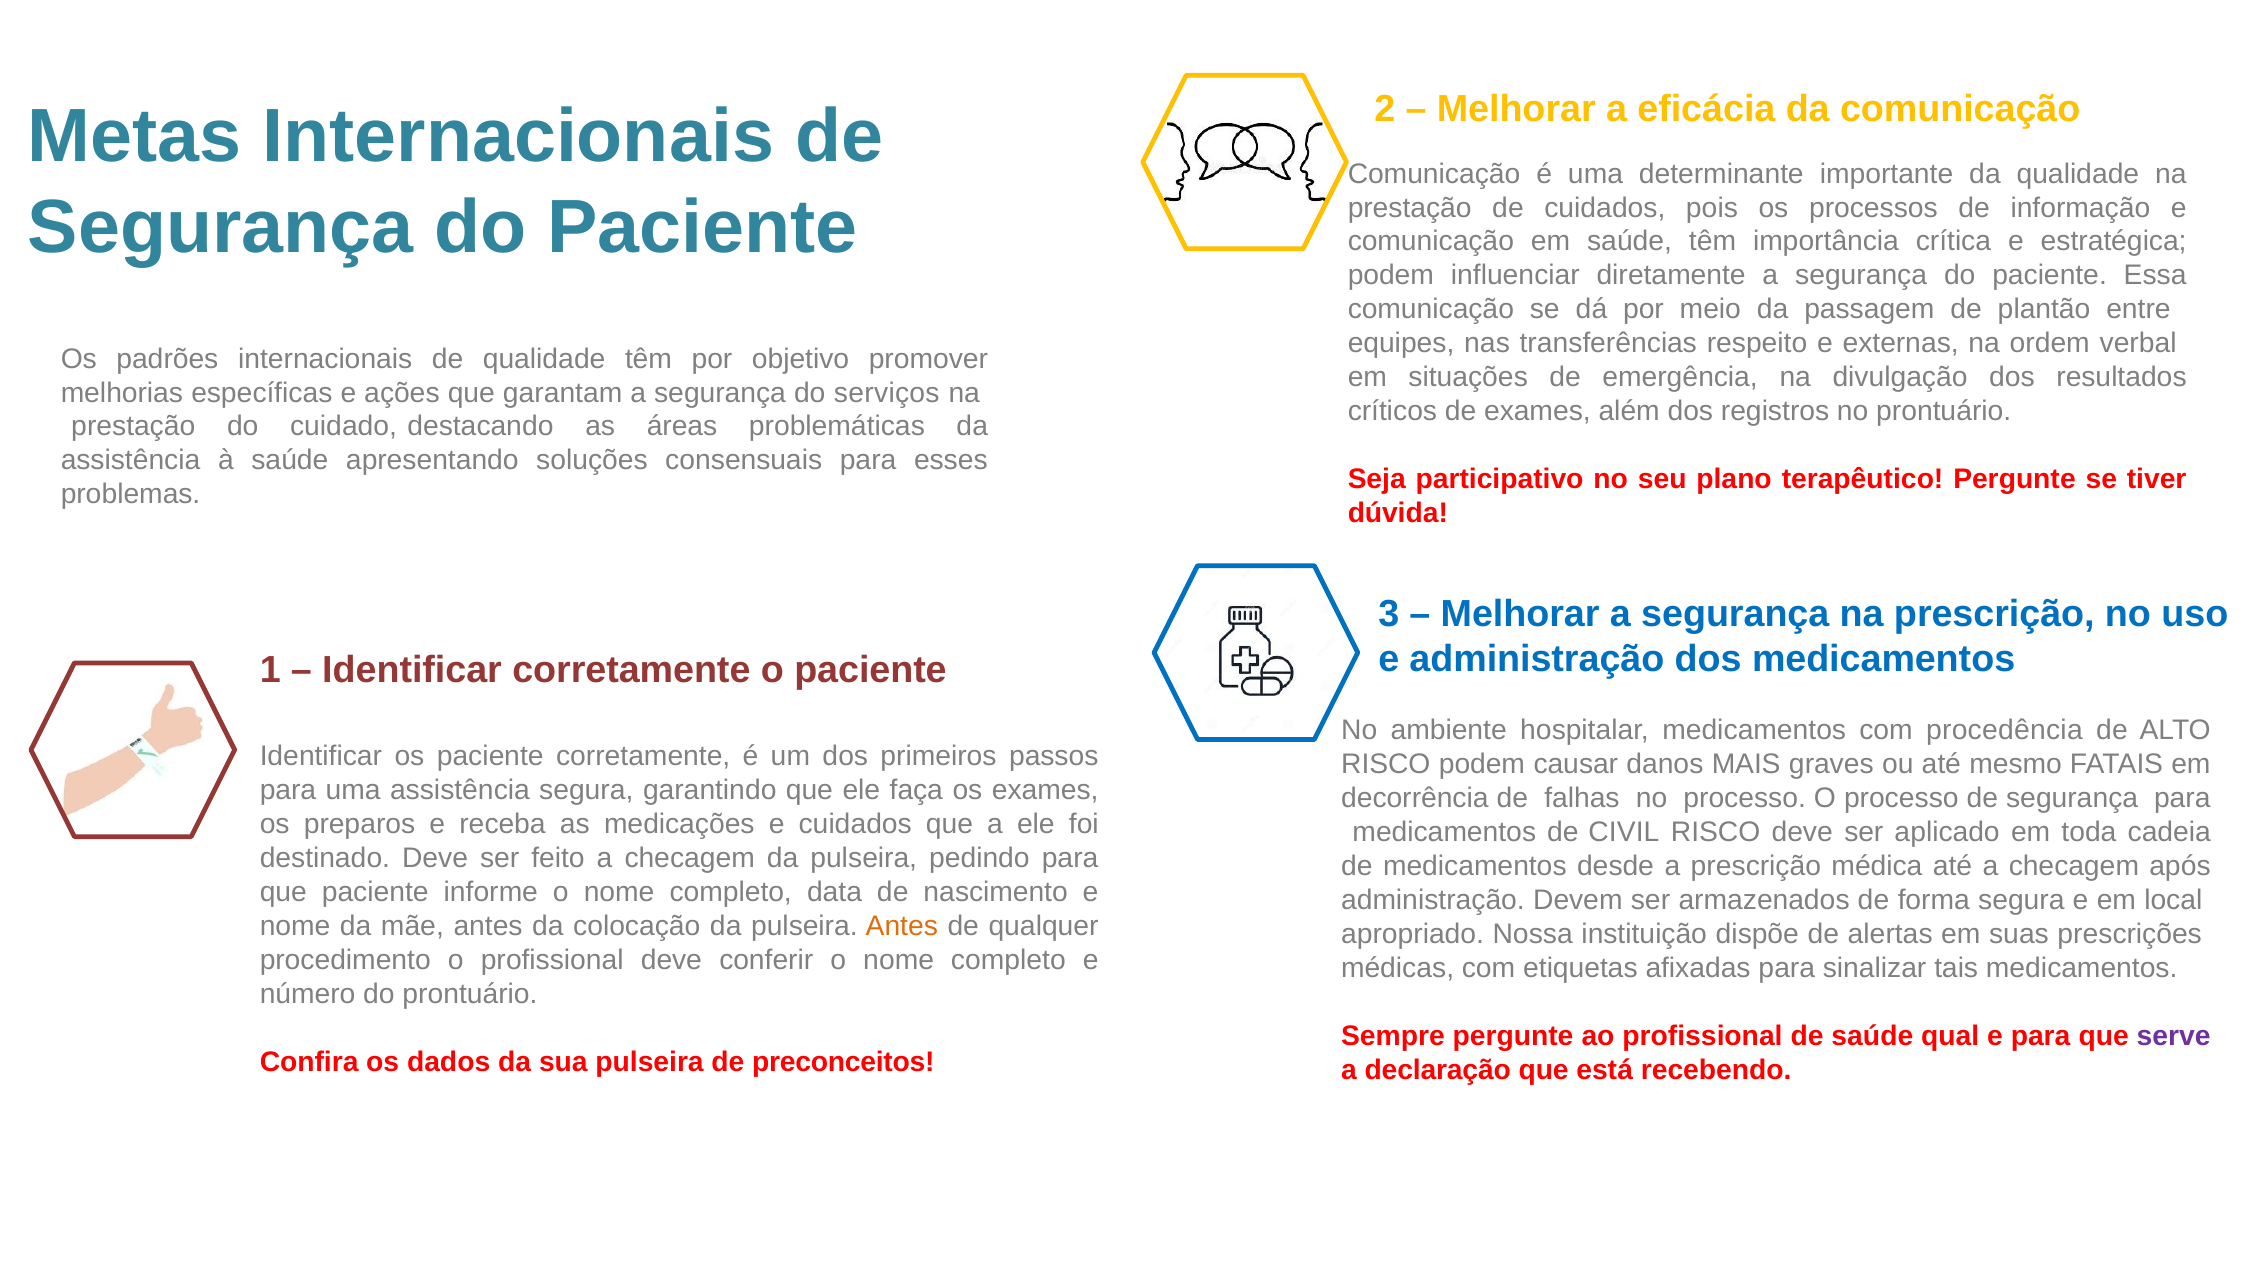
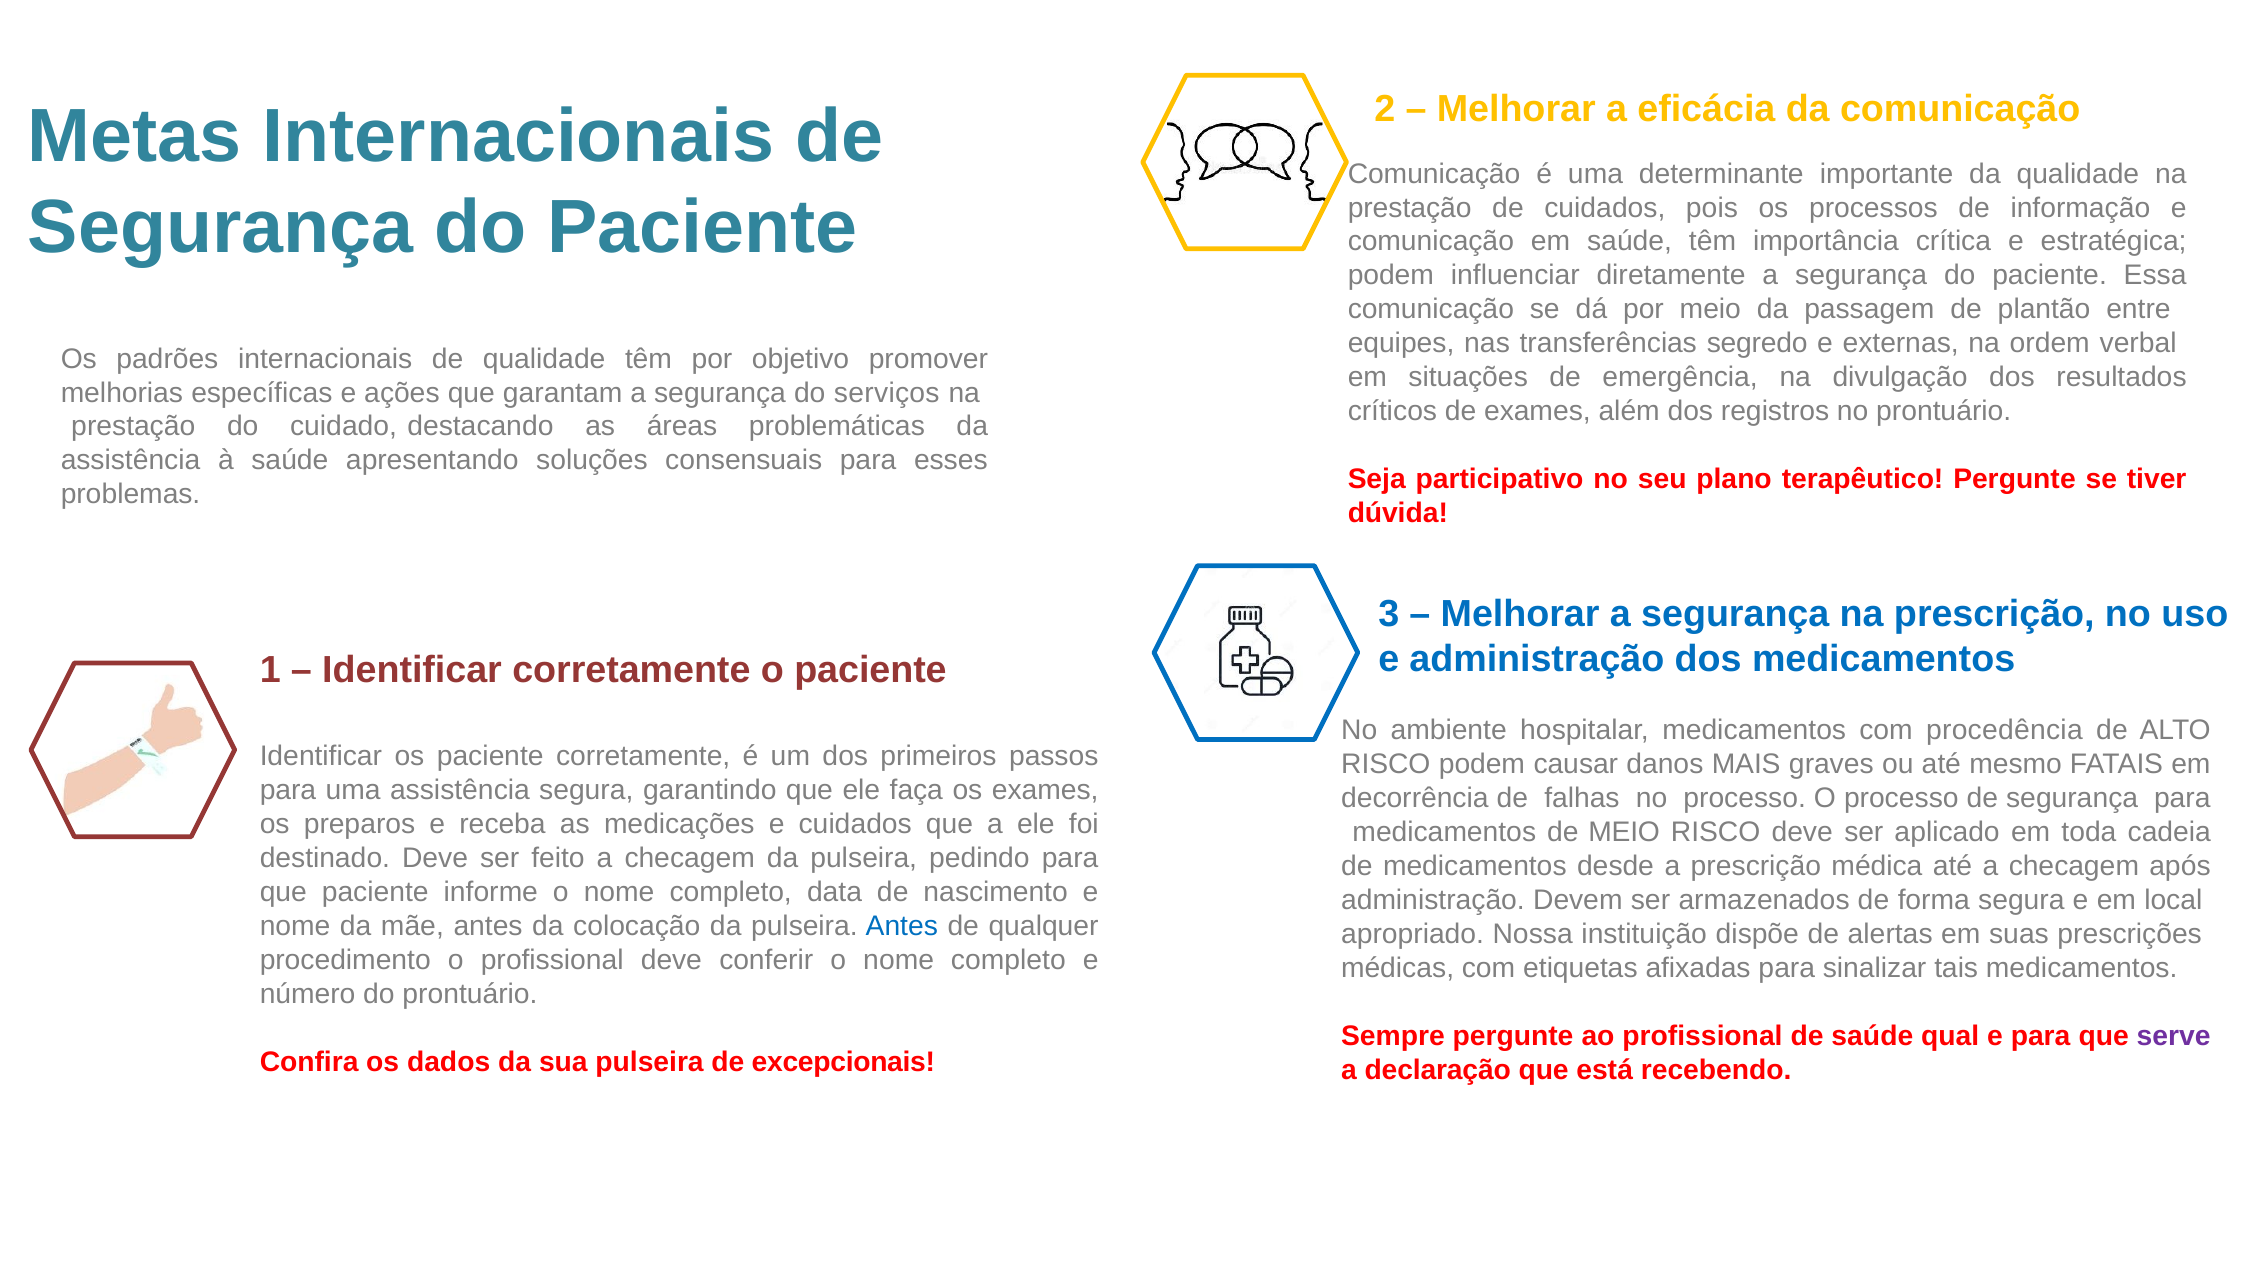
respeito: respeito -> segredo
de CIVIL: CIVIL -> MEIO
Antes at (902, 926) colour: orange -> blue
preconceitos: preconceitos -> excepcionais
